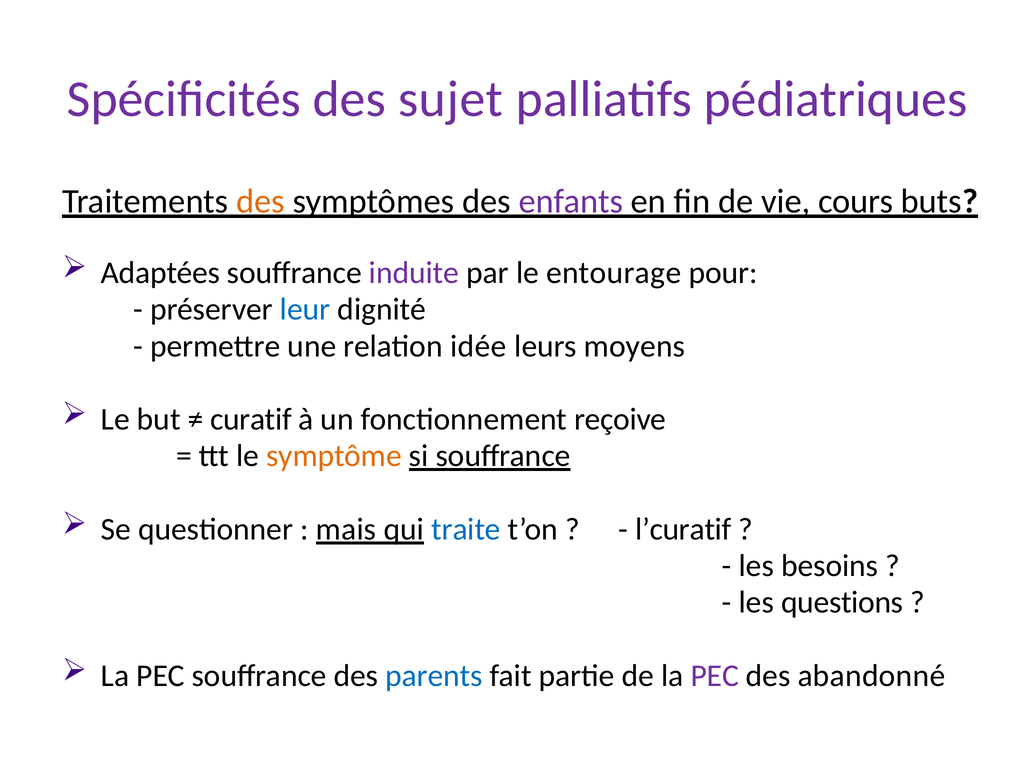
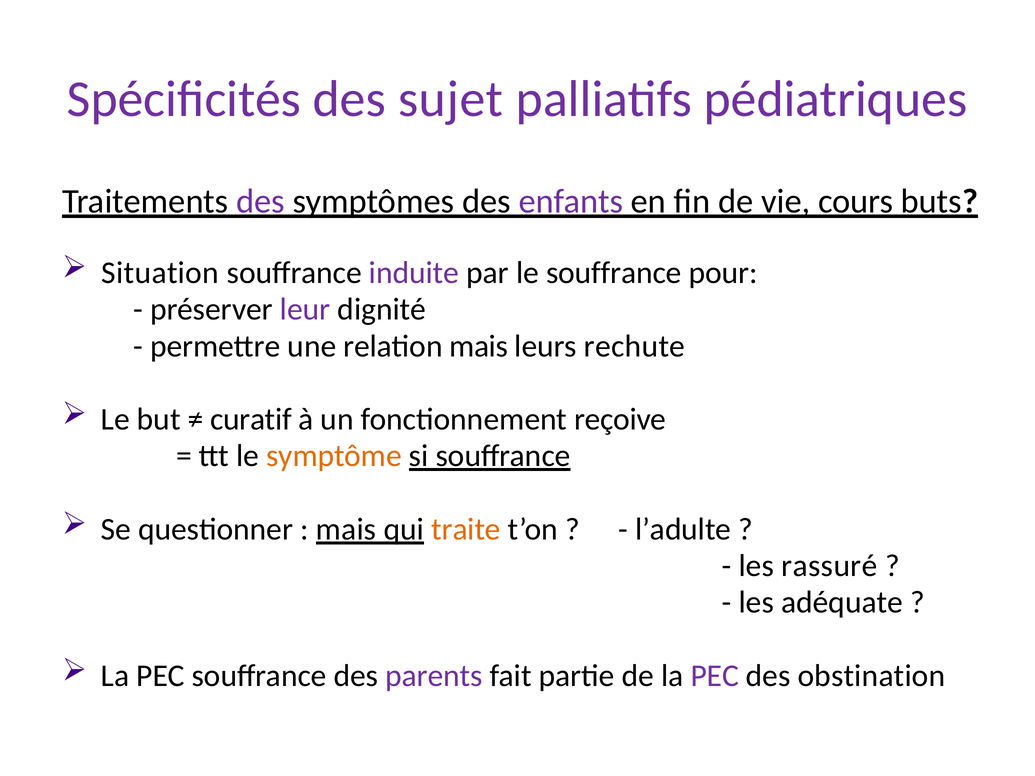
des at (260, 201) colour: orange -> purple
Adaptées: Adaptées -> Situation
le entourage: entourage -> souffrance
leur colour: blue -> purple
relation idée: idée -> mais
moyens: moyens -> rechute
traite colour: blue -> orange
l’curatif: l’curatif -> l’adulte
besoins: besoins -> rassuré
questions: questions -> adéquate
parents colour: blue -> purple
abandonné: abandonné -> obstination
